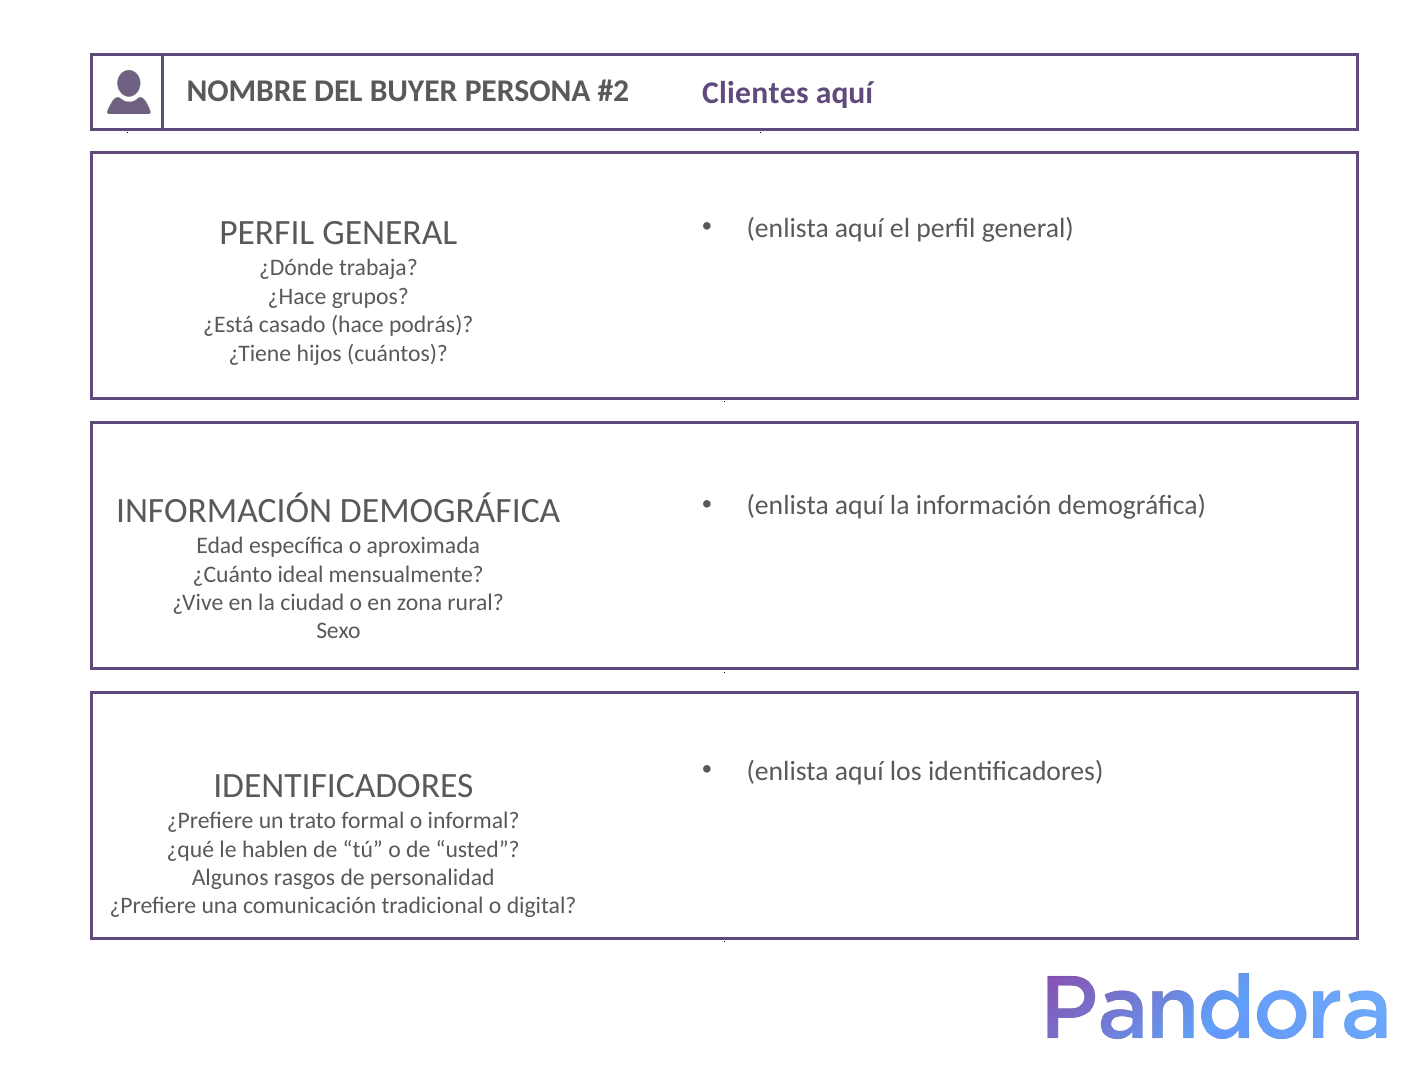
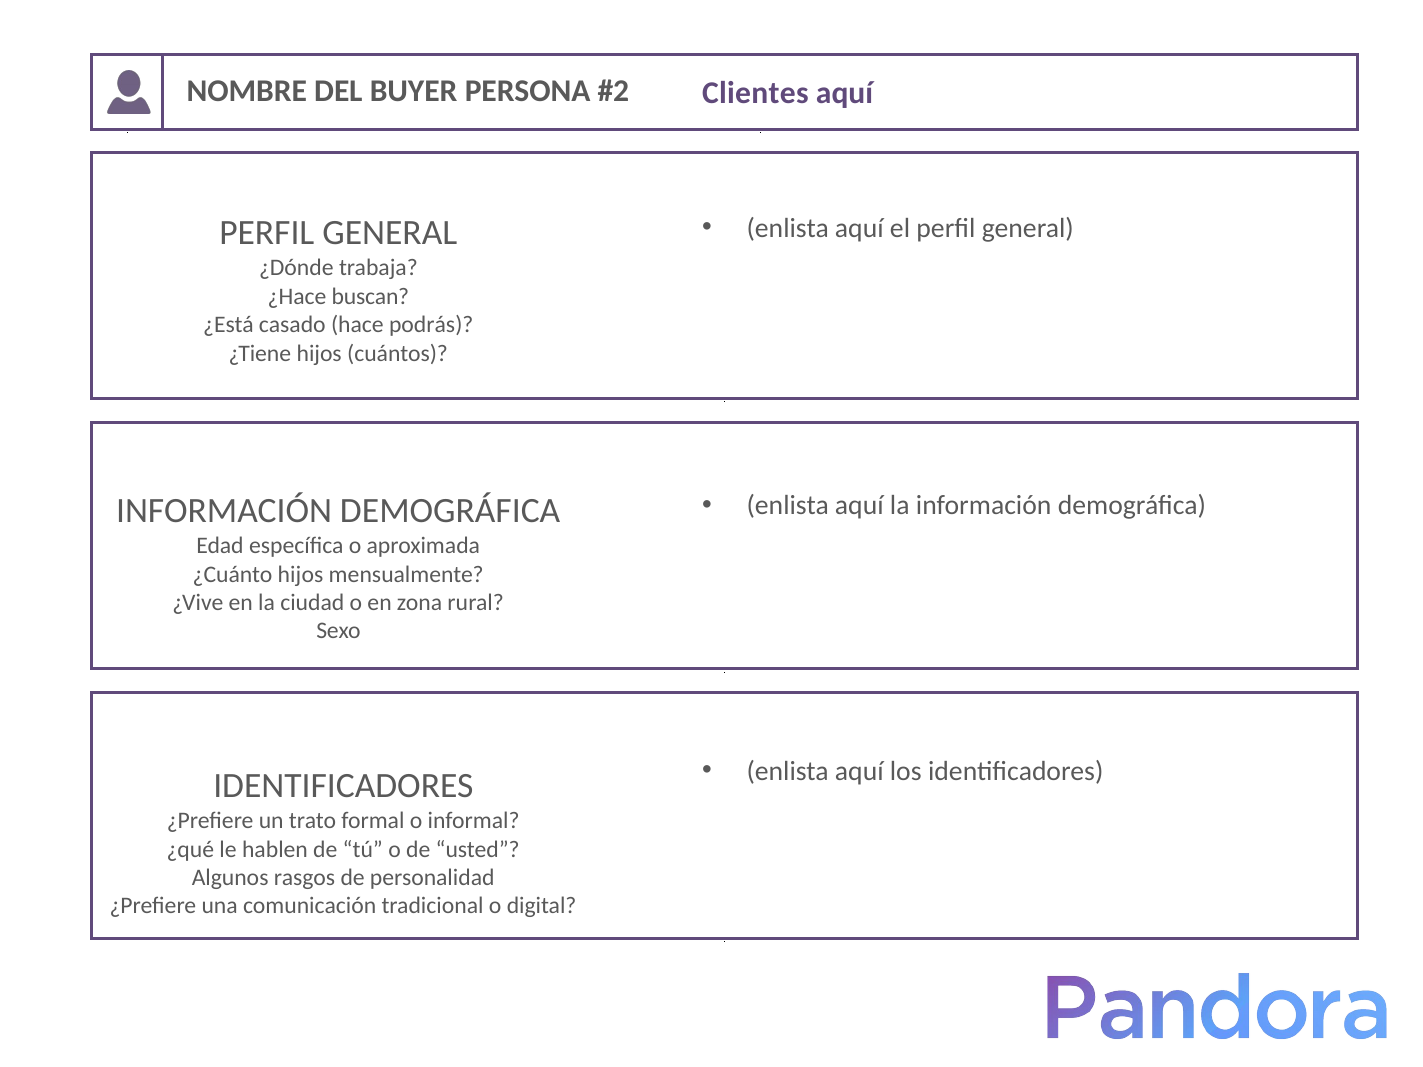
grupos: grupos -> buscan
¿Cuánto ideal: ideal -> hijos
